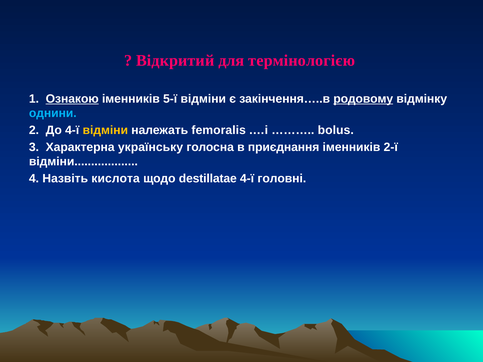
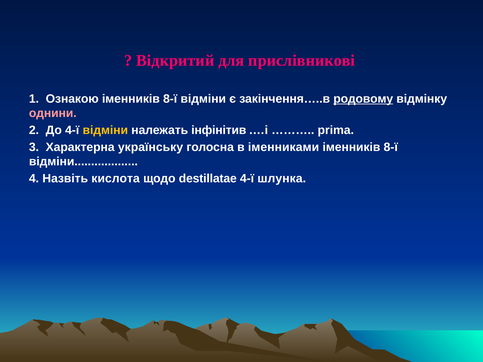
термінологією: термінологією -> прислівникові
Ознакою underline: present -> none
5-ї at (170, 99): 5-ї -> 8-ї
однини colour: light blue -> pink
femoralis: femoralis -> інфінітив
bolus: bolus -> prima
приєднання: приєднання -> іменниками
2-ї at (391, 147): 2-ї -> 8-ї
головні: головні -> шлунка
